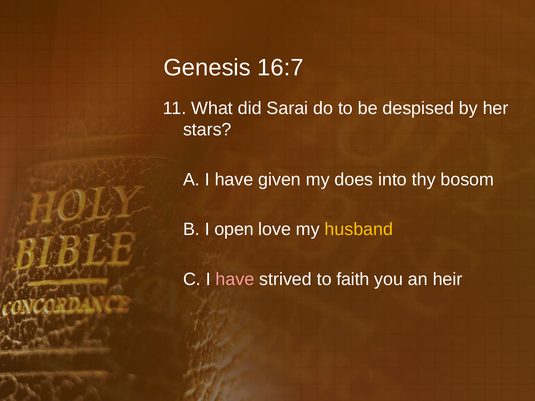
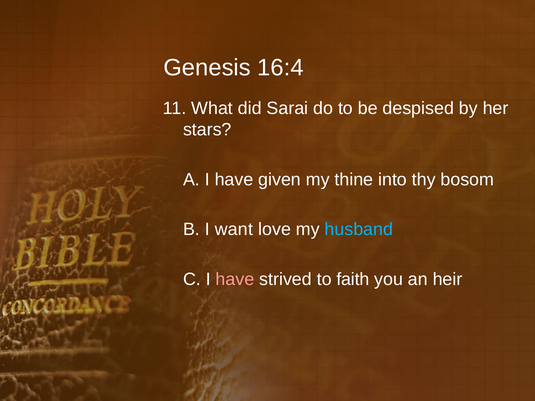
16:7: 16:7 -> 16:4
does: does -> thine
open: open -> want
husband colour: yellow -> light blue
